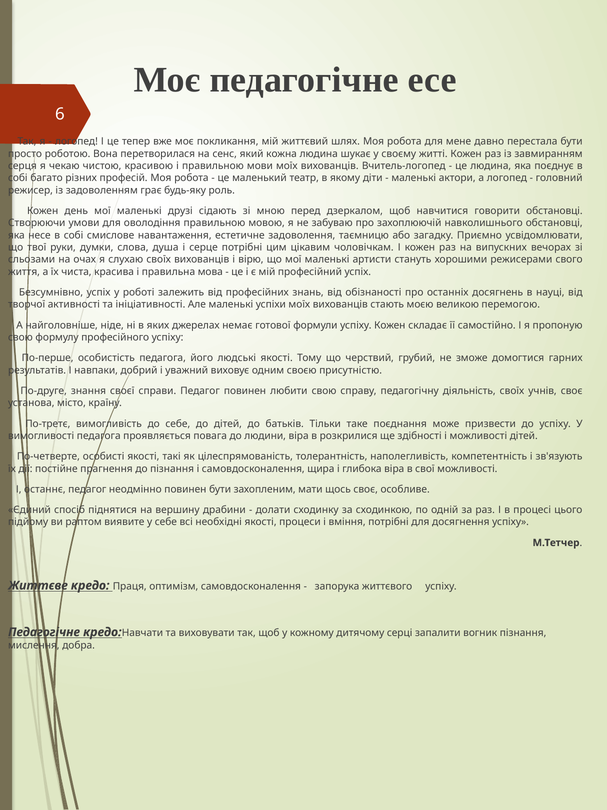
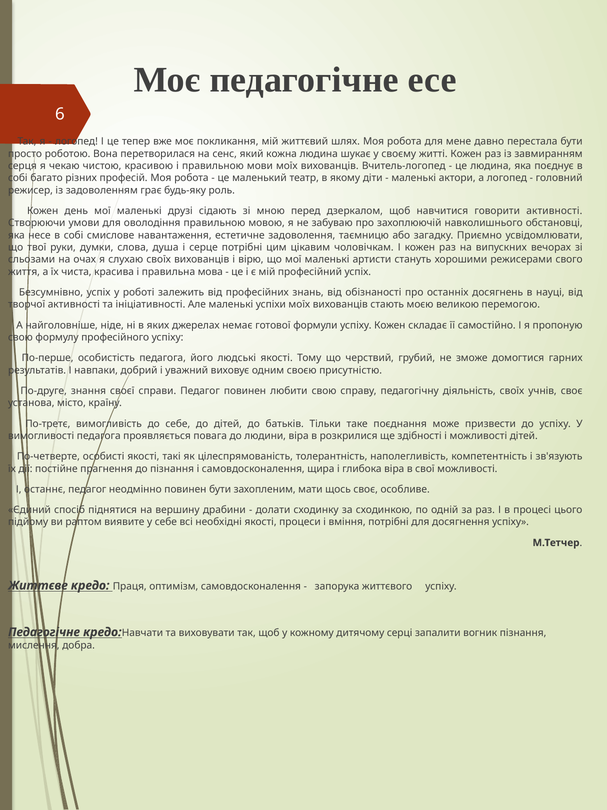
говорити обстановці: обстановці -> активності
